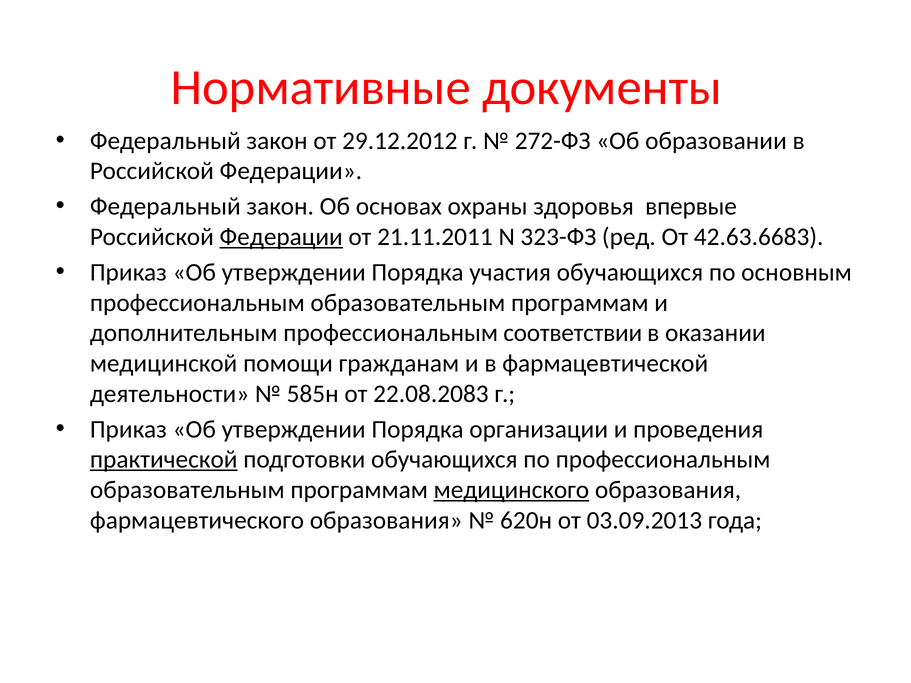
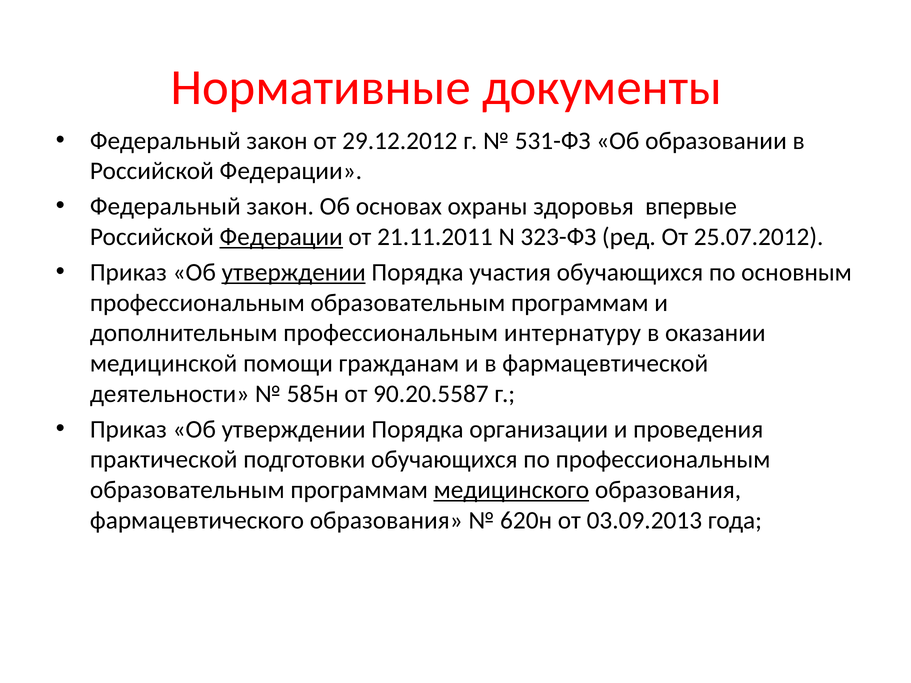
272-ФЗ: 272-ФЗ -> 531-ФЗ
42.63.6683: 42.63.6683 -> 25.07.2012
утверждении at (294, 272) underline: none -> present
соответствии: соответствии -> интернатуру
22.08.2083: 22.08.2083 -> 90.20.5587
практической underline: present -> none
